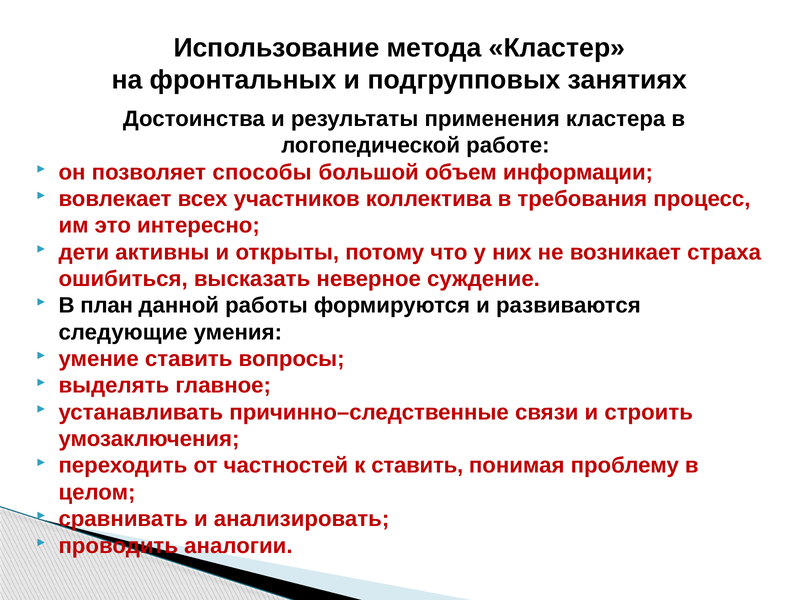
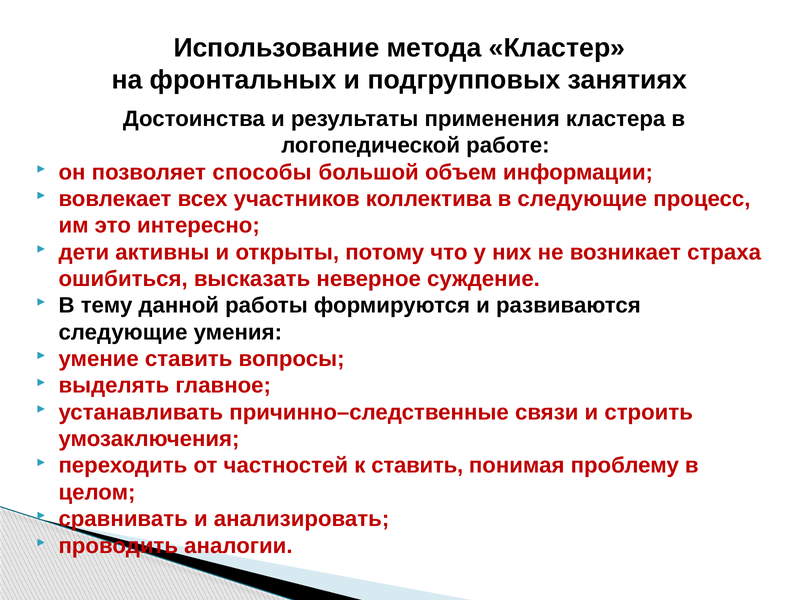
в требования: требования -> следующие
план: план -> тему
